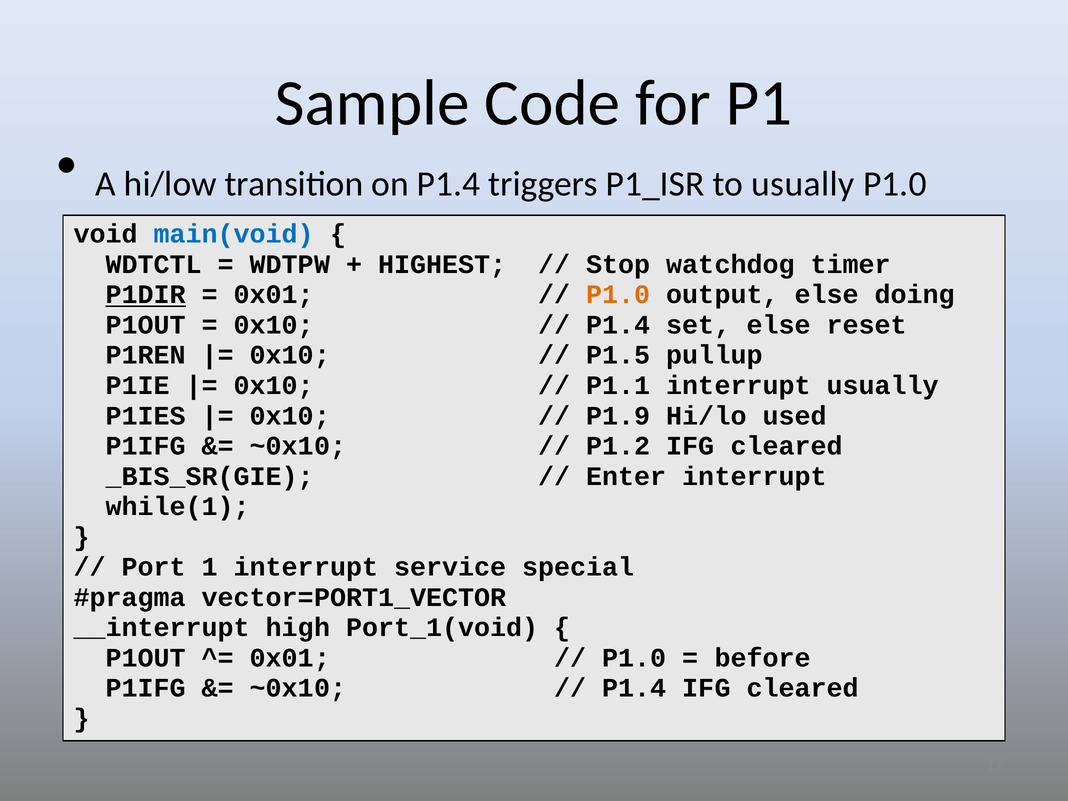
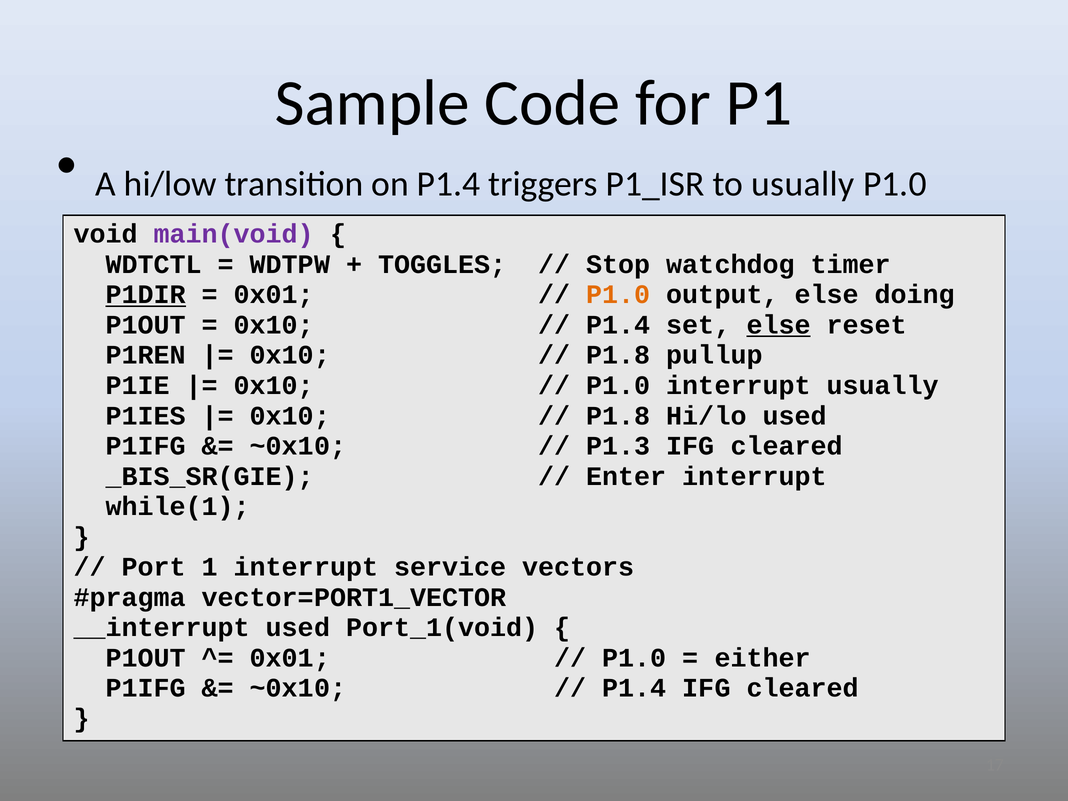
main(void colour: blue -> purple
HIGHEST: HIGHEST -> TOGGLES
else at (779, 325) underline: none -> present
P1.5 at (618, 355): P1.5 -> P1.8
P1.1 at (618, 385): P1.1 -> P1.0
P1.9 at (618, 416): P1.9 -> P1.8
P1.2: P1.2 -> P1.3
special: special -> vectors
high at (298, 628): high -> used
before: before -> either
